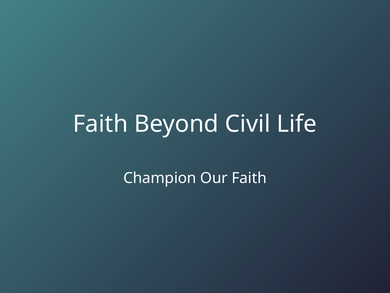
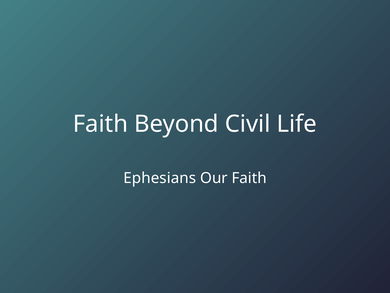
Champion: Champion -> Ephesians
